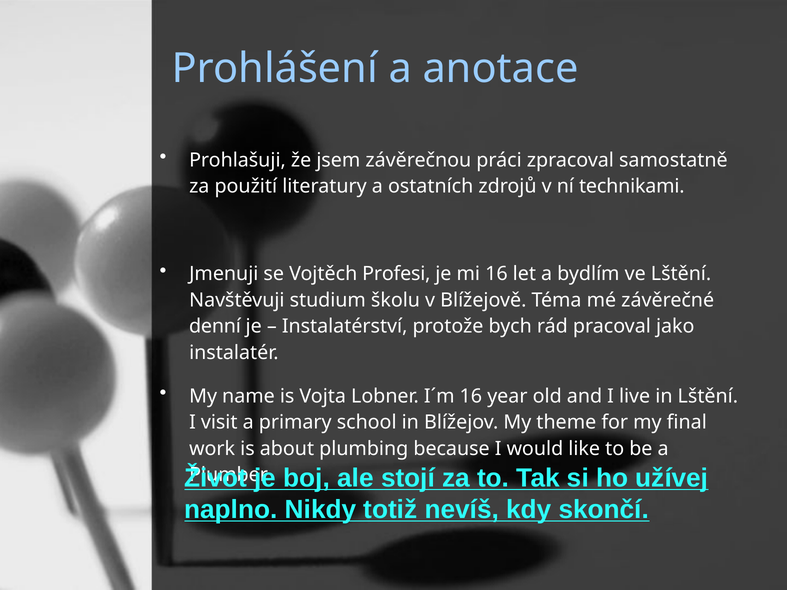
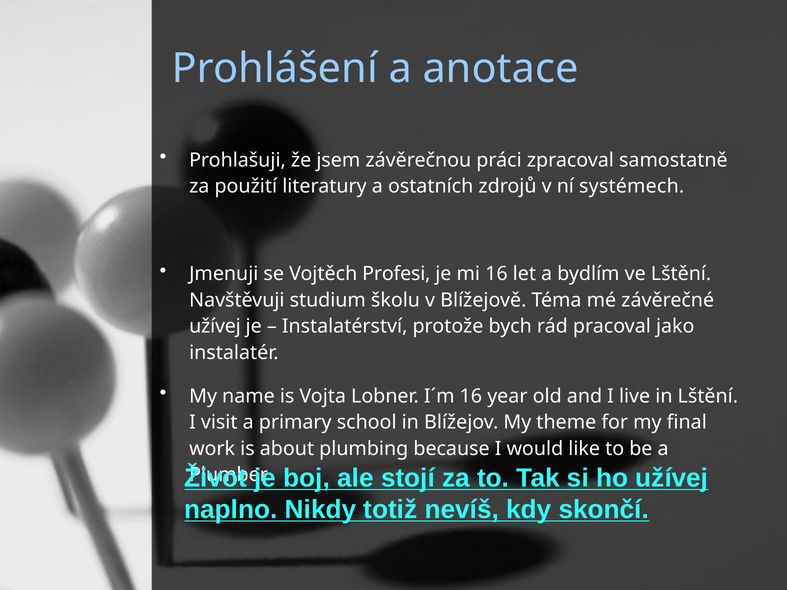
technikami: technikami -> systémech
denní at (215, 326): denní -> užívej
